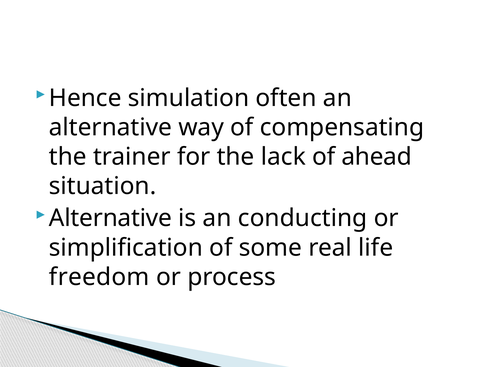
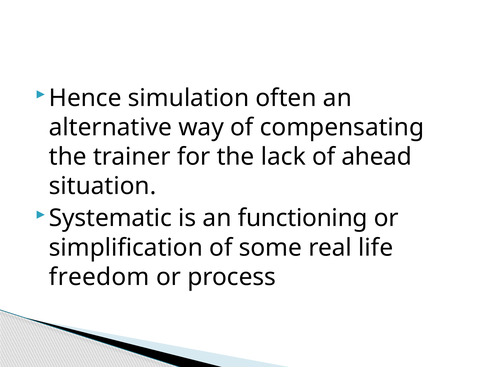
Alternative at (110, 219): Alternative -> Systematic
conducting: conducting -> functioning
